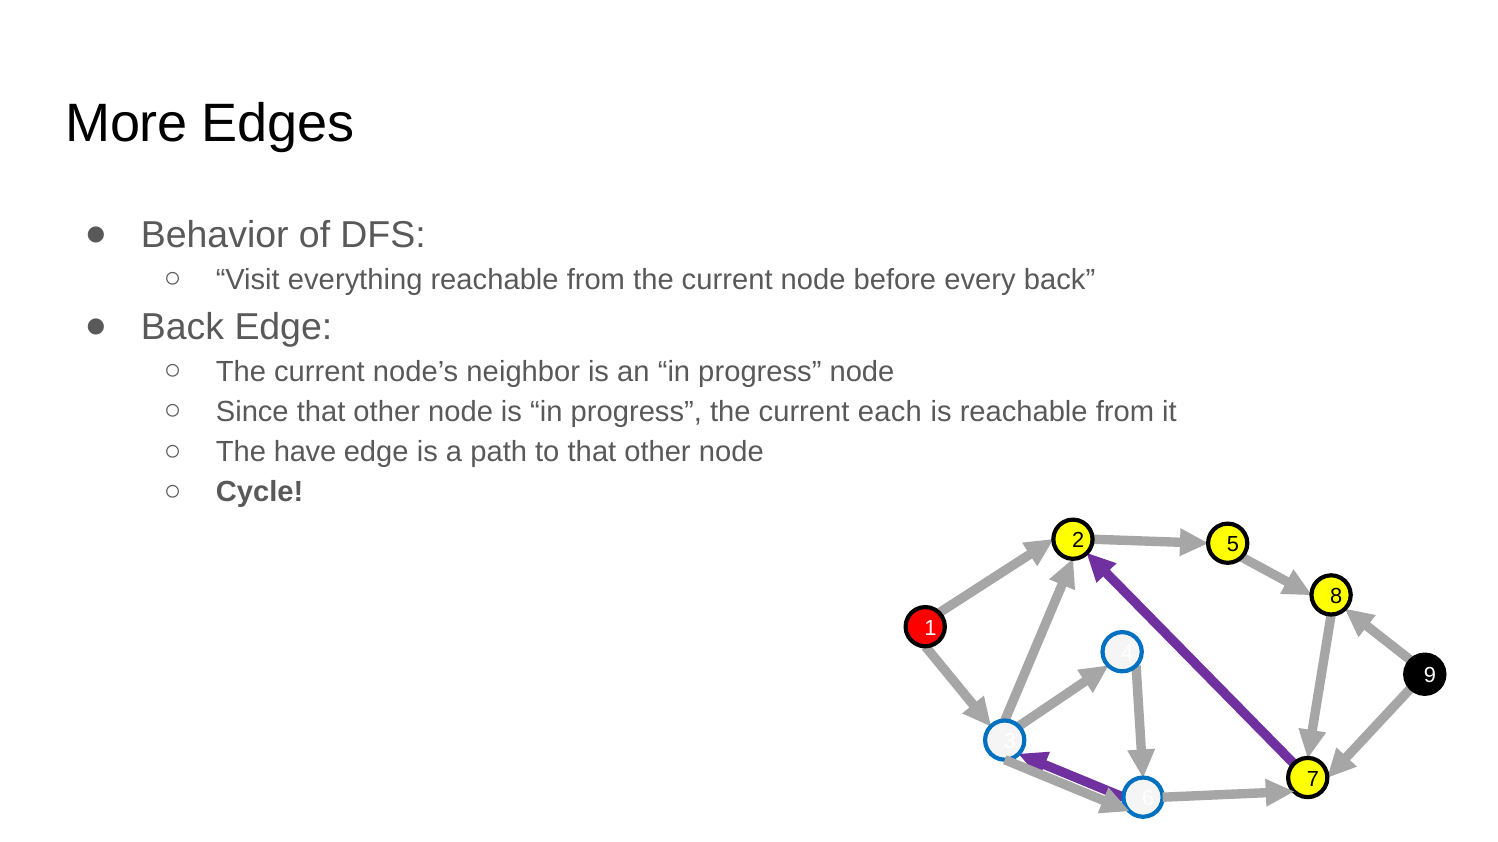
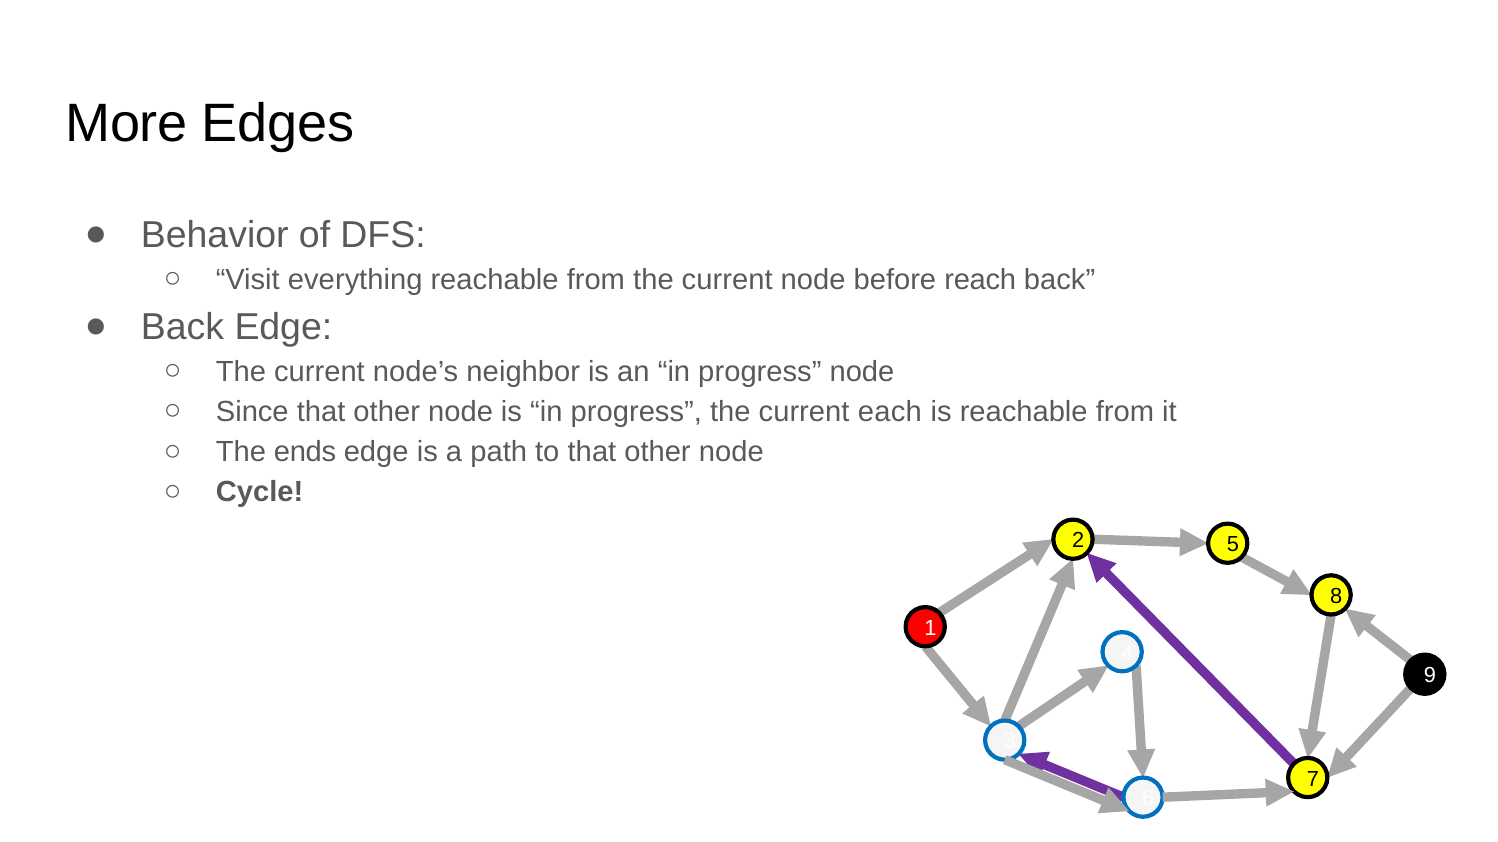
every: every -> reach
have: have -> ends
